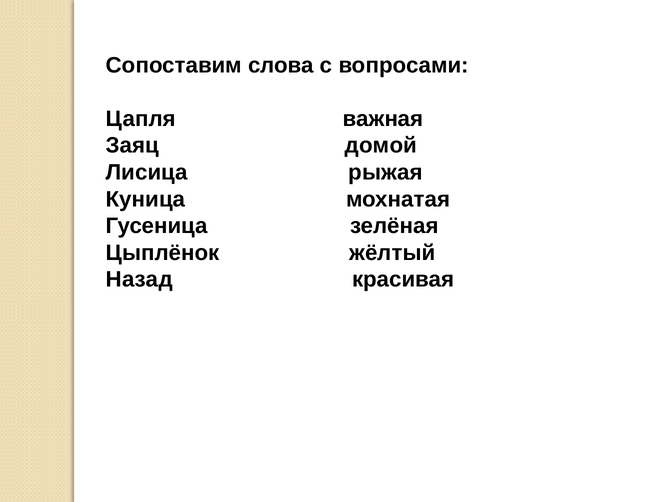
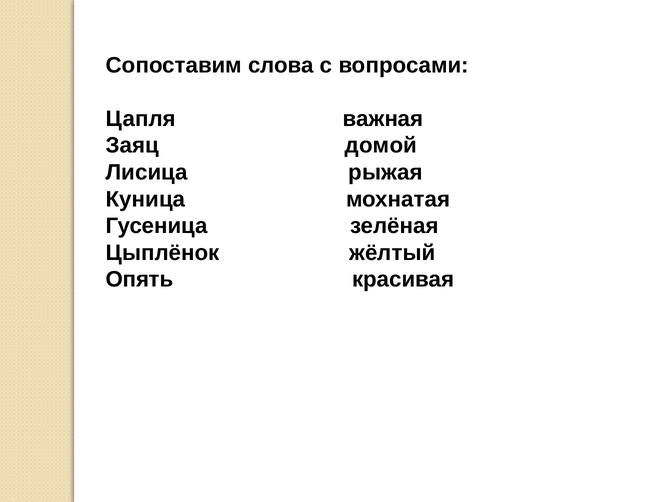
Назад: Назад -> Опять
